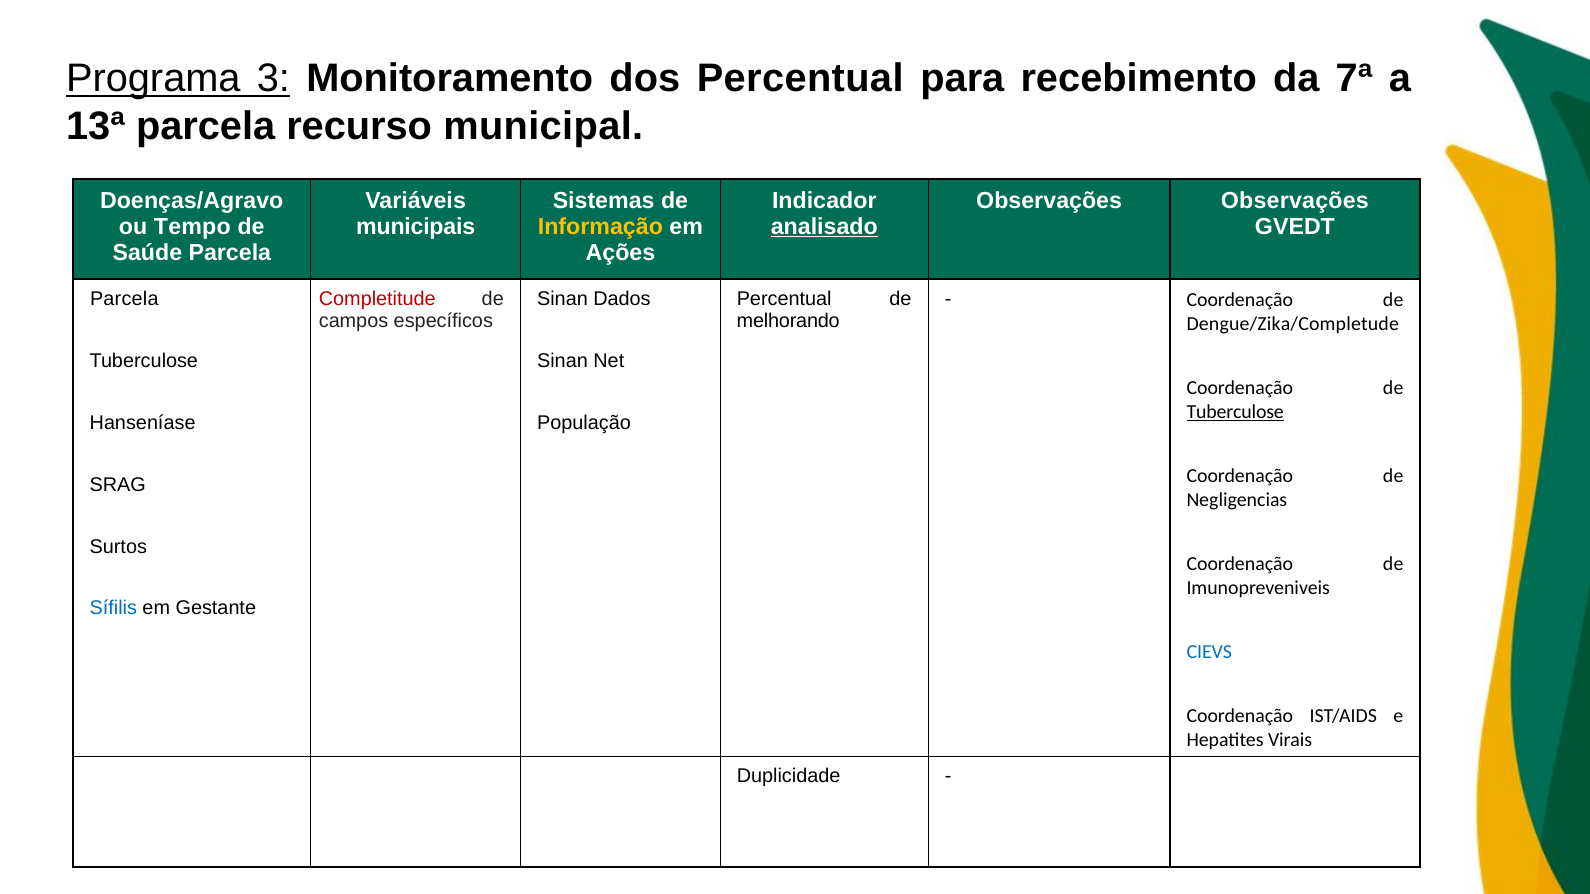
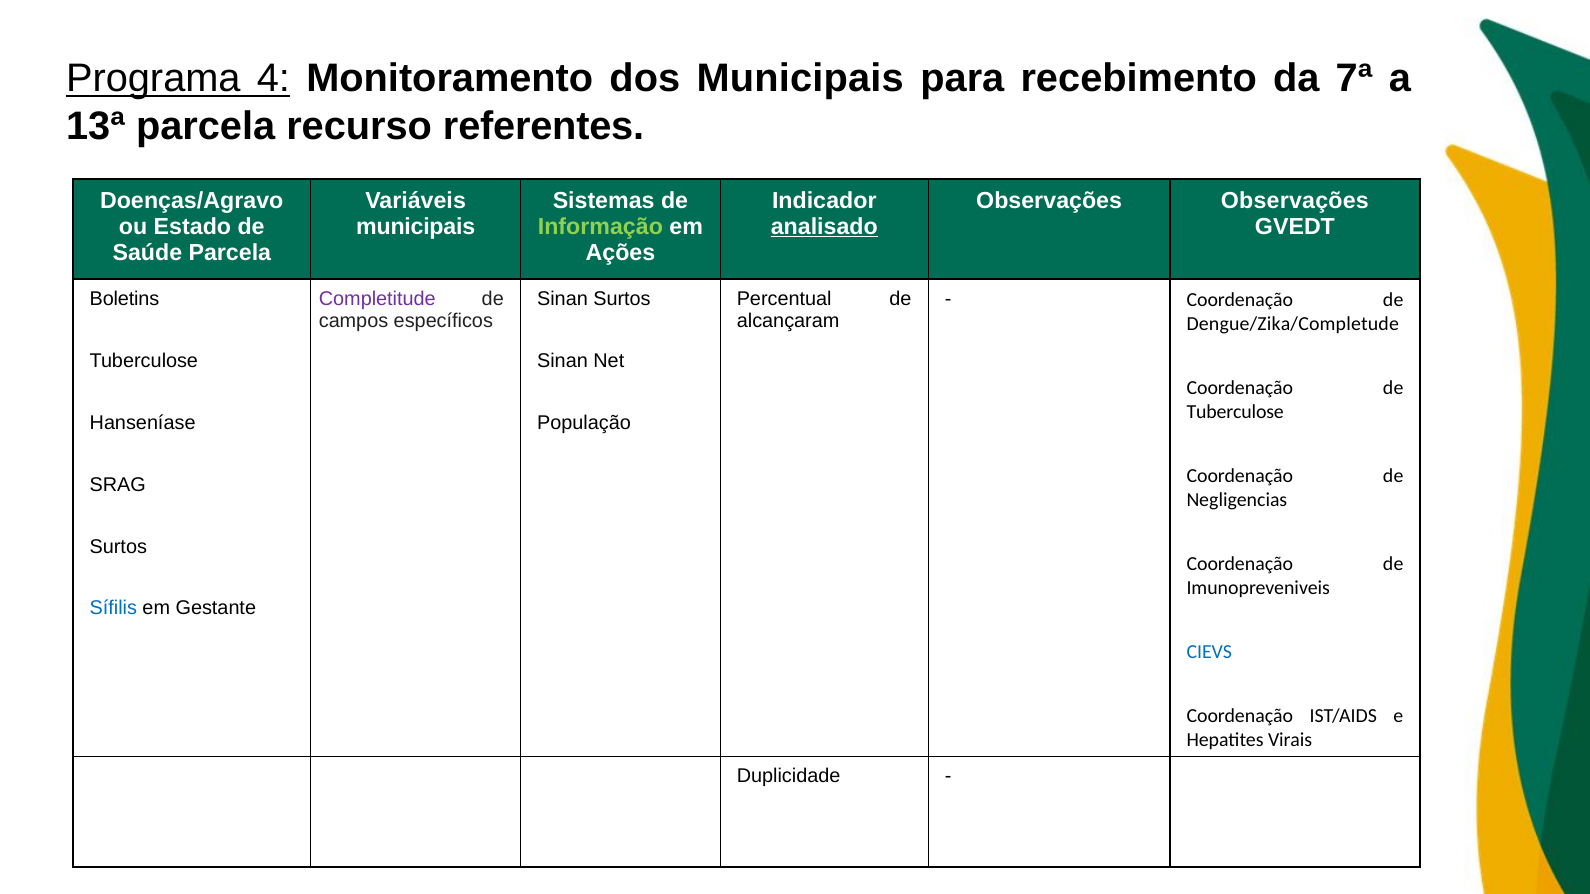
3: 3 -> 4
dos Percentual: Percentual -> Municipais
municipal: municipal -> referentes
Tempo: Tempo -> Estado
Informação colour: yellow -> light green
Parcela at (124, 299): Parcela -> Boletins
Completitude colour: red -> purple
Sinan Dados: Dados -> Surtos
melhorando: melhorando -> alcançaram
Tuberculose at (1235, 412) underline: present -> none
